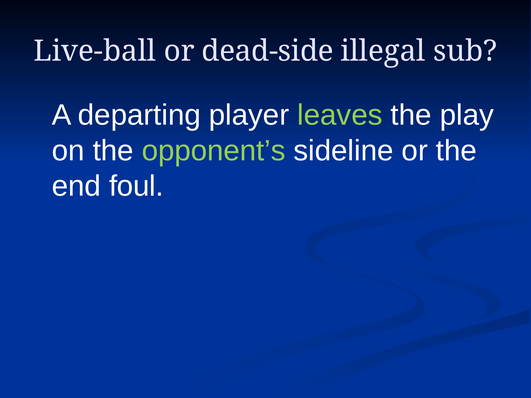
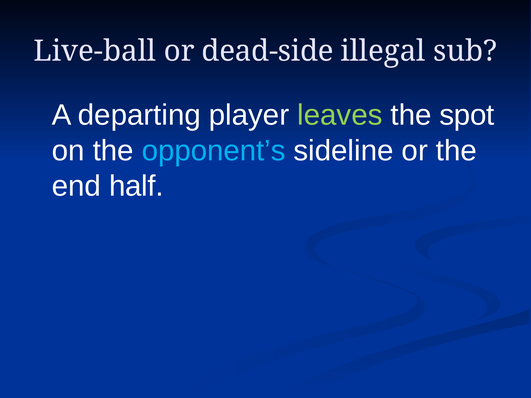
play: play -> spot
opponent’s colour: light green -> light blue
foul: foul -> half
